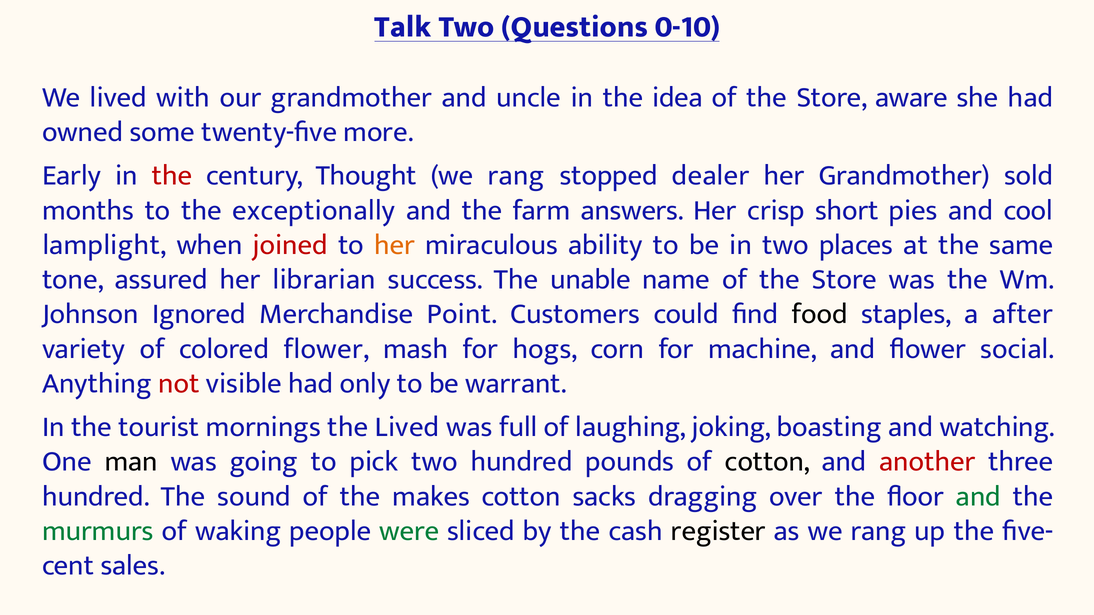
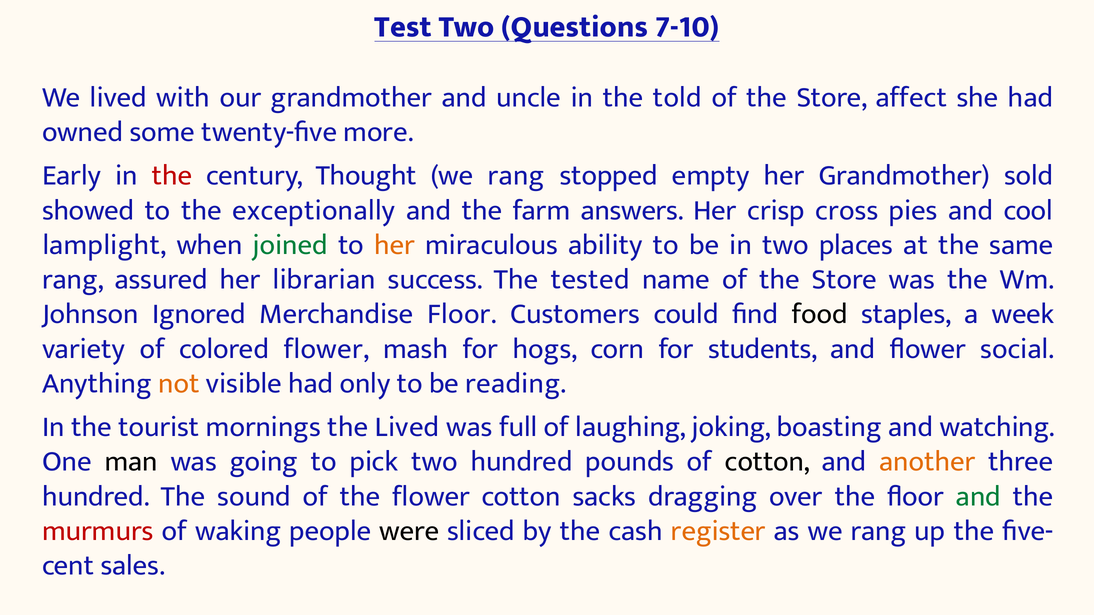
Talk: Talk -> Test
0-10: 0-10 -> 7-10
idea: idea -> told
aware: aware -> affect
dealer: dealer -> empty
months: months -> showed
short: short -> cross
joined colour: red -> green
tone at (73, 279): tone -> rang
unable: unable -> tested
Merchandise Point: Point -> Floor
after: after -> week
machine: machine -> students
not colour: red -> orange
warrant: warrant -> reading
another colour: red -> orange
the makes: makes -> flower
murmurs colour: green -> red
were colour: green -> black
register colour: black -> orange
